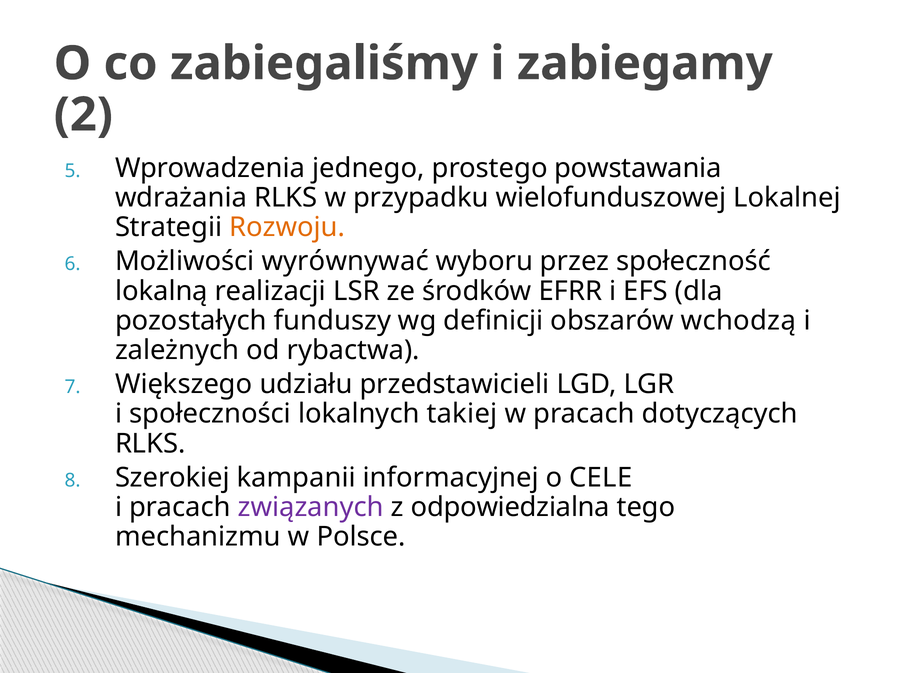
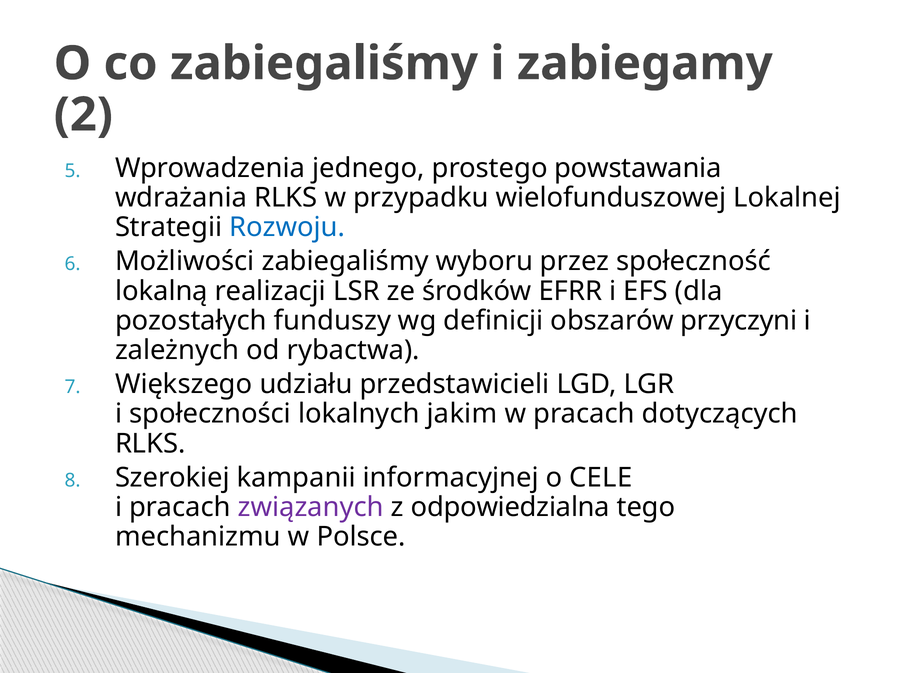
Rozwoju colour: orange -> blue
Możliwości wyrównywać: wyrównywać -> zabiegaliśmy
wchodzą: wchodzą -> przyczyni
takiej: takiej -> jakim
